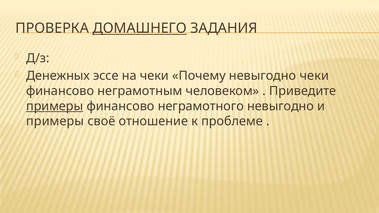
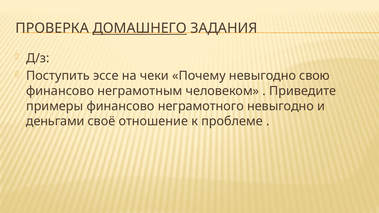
Денежных: Денежных -> Поступить
невыгодно чеки: чеки -> свою
примеры at (55, 106) underline: present -> none
примеры at (55, 121): примеры -> деньгами
